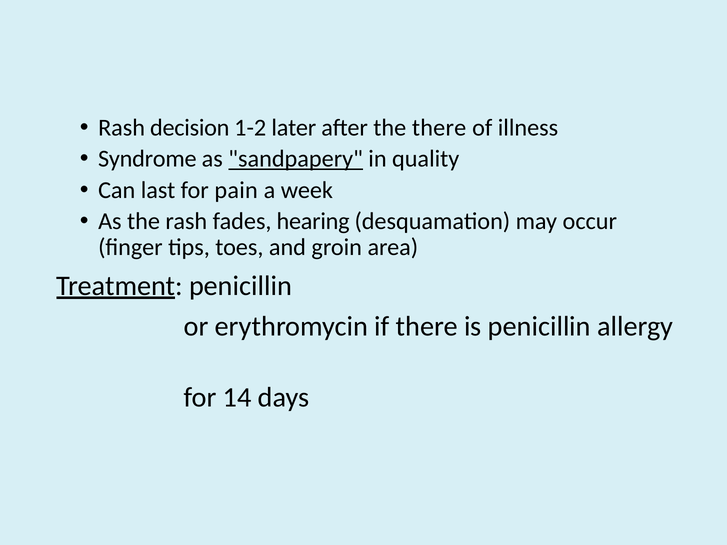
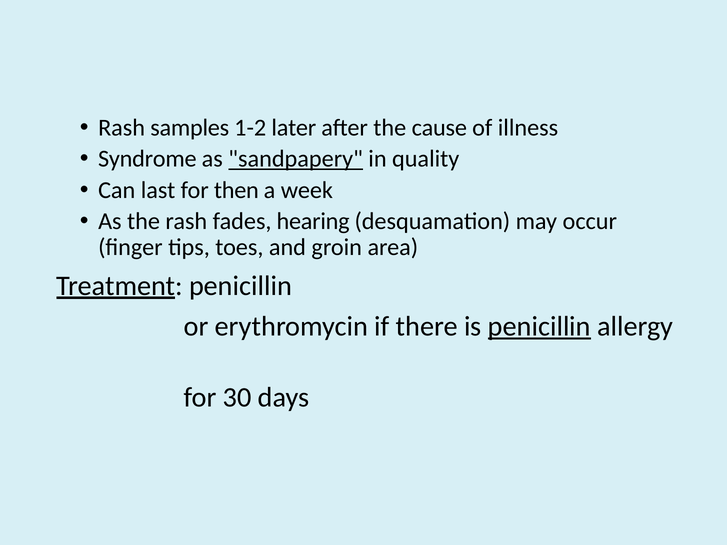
decision: decision -> samples
the there: there -> cause
pain: pain -> then
penicillin at (539, 326) underline: none -> present
14: 14 -> 30
